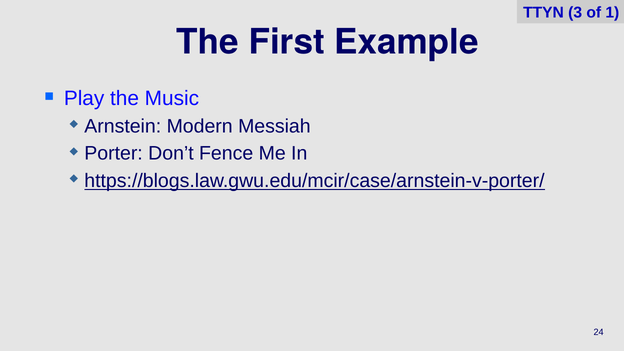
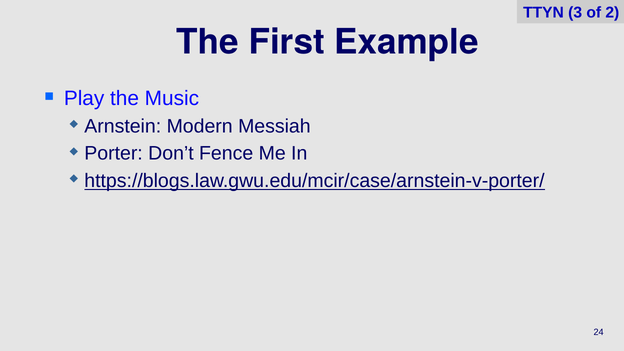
1: 1 -> 2
